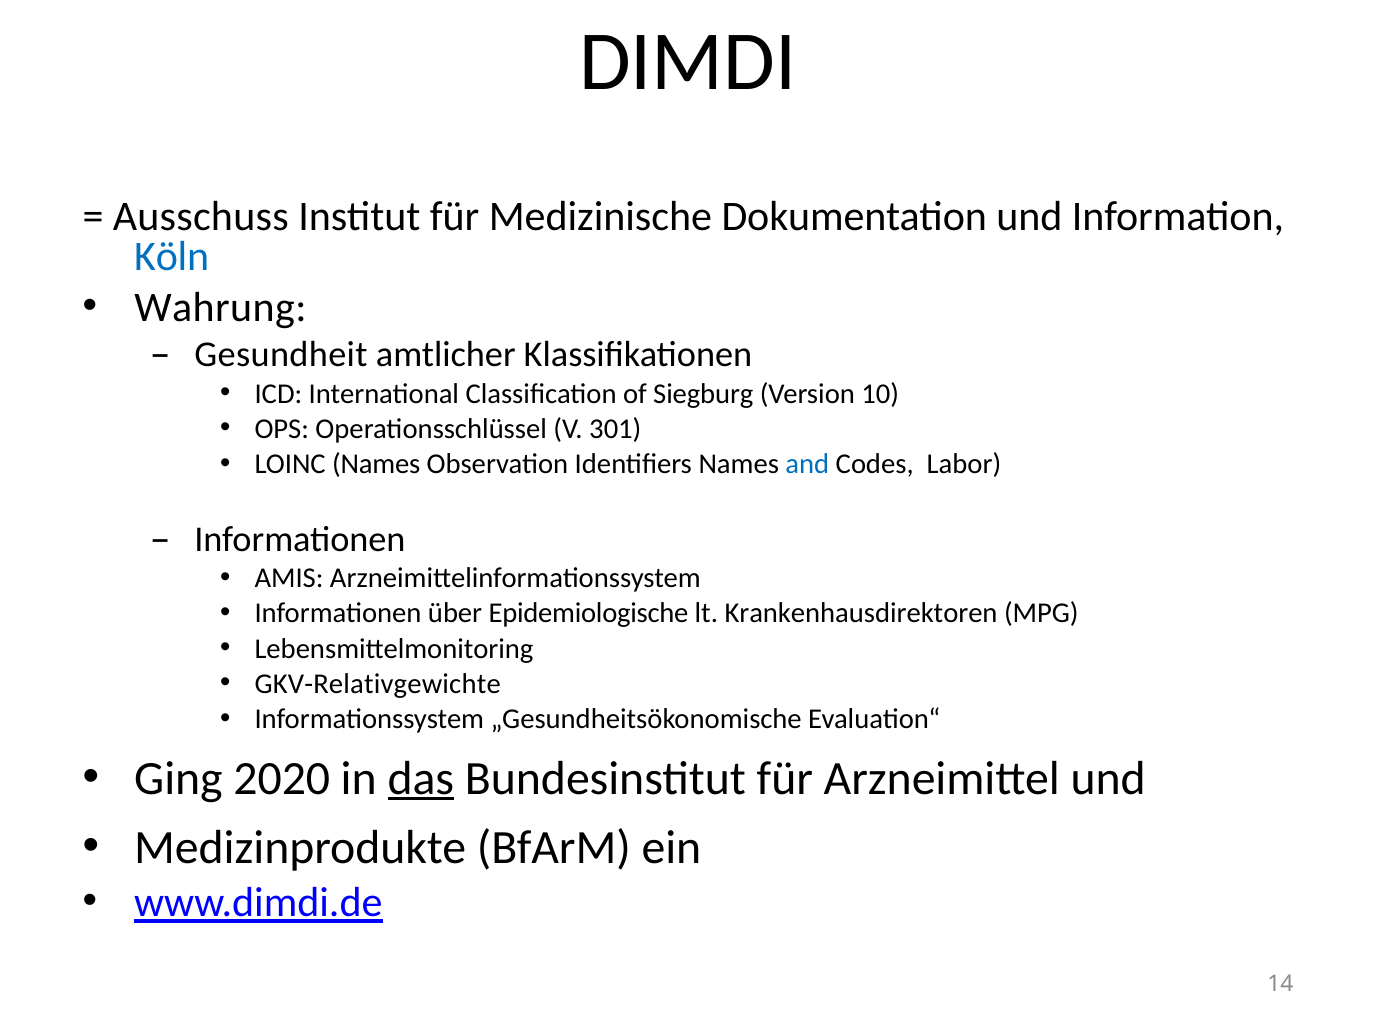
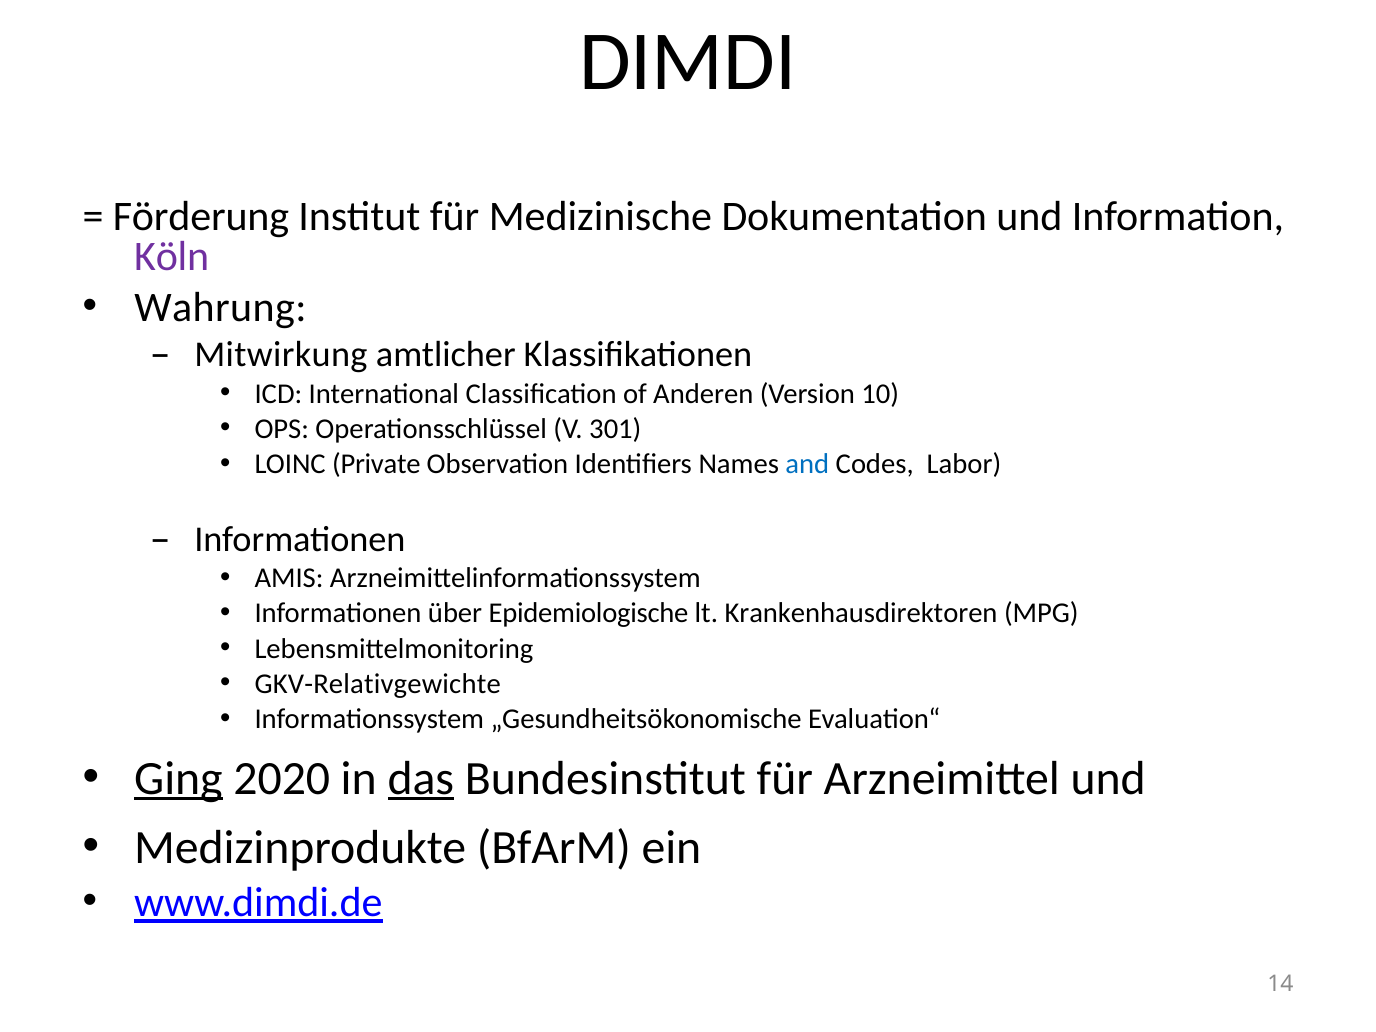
Ausschuss: Ausschuss -> Förderung
Köln colour: blue -> purple
Gesundheit: Gesundheit -> Mitwirkung
Siegburg: Siegburg -> Anderen
LOINC Names: Names -> Private
Ging underline: none -> present
